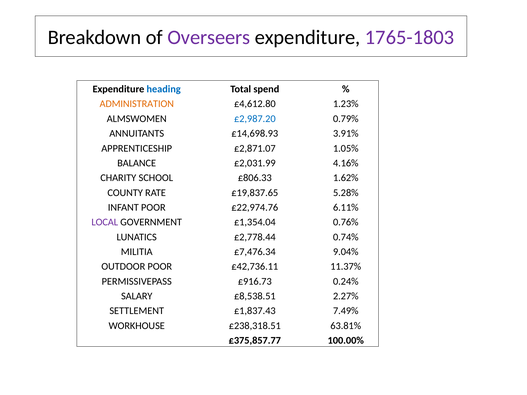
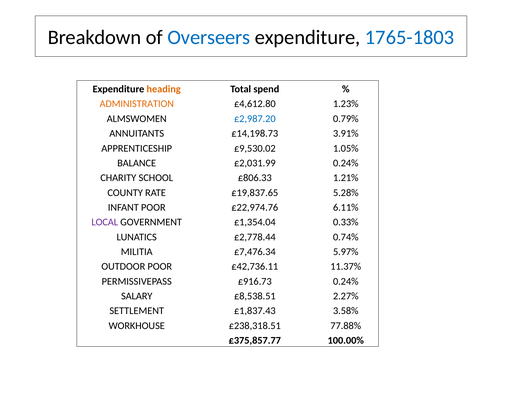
Overseers colour: purple -> blue
1765-1803 colour: purple -> blue
heading colour: blue -> orange
£14,698.93: £14,698.93 -> £14,198.73
£2,871.07: £2,871.07 -> £9,530.02
£2,031.99 4.16%: 4.16% -> 0.24%
1.62%: 1.62% -> 1.21%
0.76%: 0.76% -> 0.33%
9.04%: 9.04% -> 5.97%
7.49%: 7.49% -> 3.58%
63.81%: 63.81% -> 77.88%
